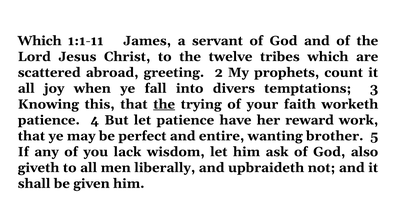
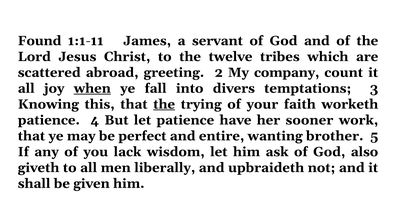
Which at (40, 41): Which -> Found
prophets: prophets -> company
when underline: none -> present
reward: reward -> sooner
